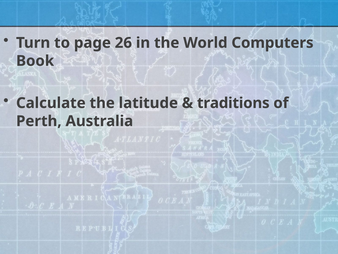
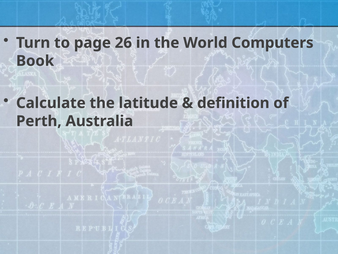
traditions: traditions -> definition
